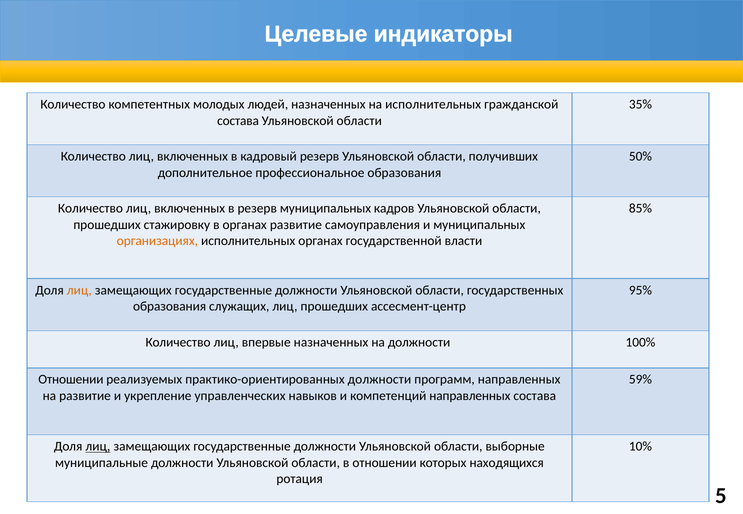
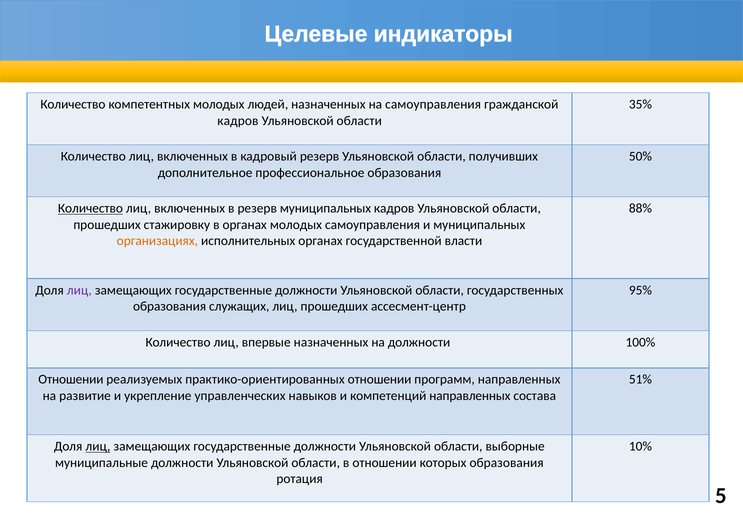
на исполнительных: исполнительных -> самоуправления
состава at (238, 121): состава -> кадров
Количество at (90, 209) underline: none -> present
85%: 85% -> 88%
органах развитие: развитие -> молодых
лиц at (79, 291) colour: orange -> purple
практико-ориентированных должности: должности -> отношении
59%: 59% -> 51%
которых находящихся: находящихся -> образования
